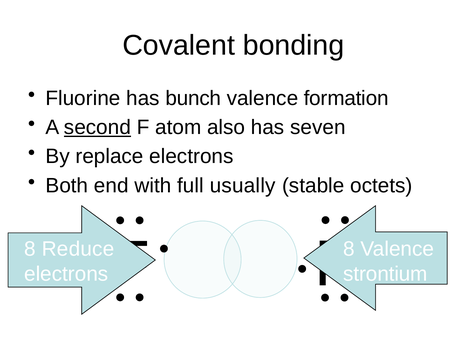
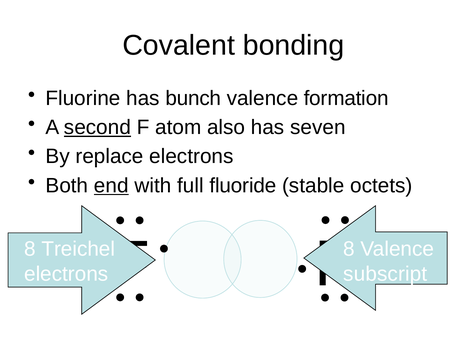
end underline: none -> present
usually: usually -> fluoride
Reduce: Reduce -> Treichel
strontium: strontium -> subscript
